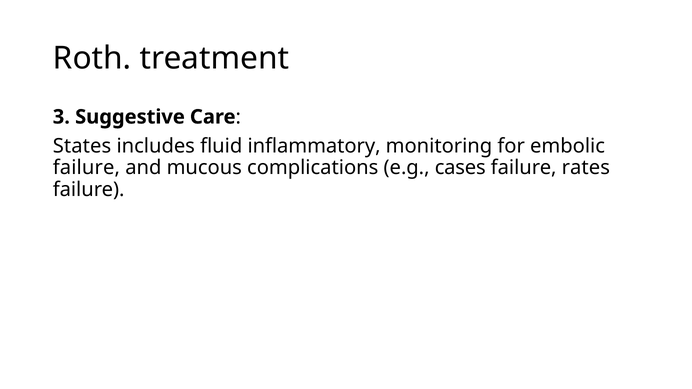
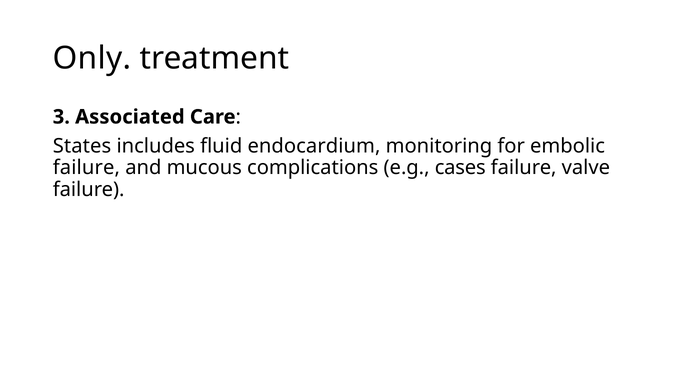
Roth: Roth -> Only
Suggestive: Suggestive -> Associated
inflammatory: inflammatory -> endocardium
rates: rates -> valve
